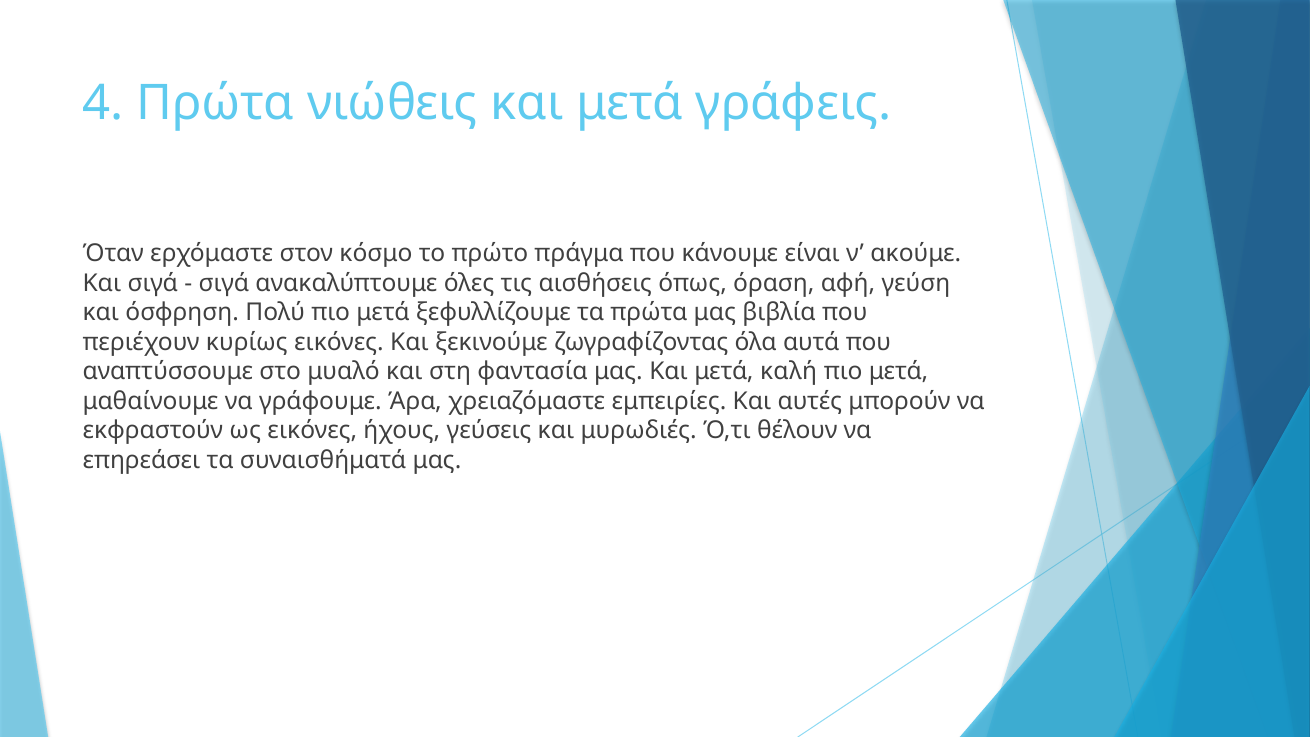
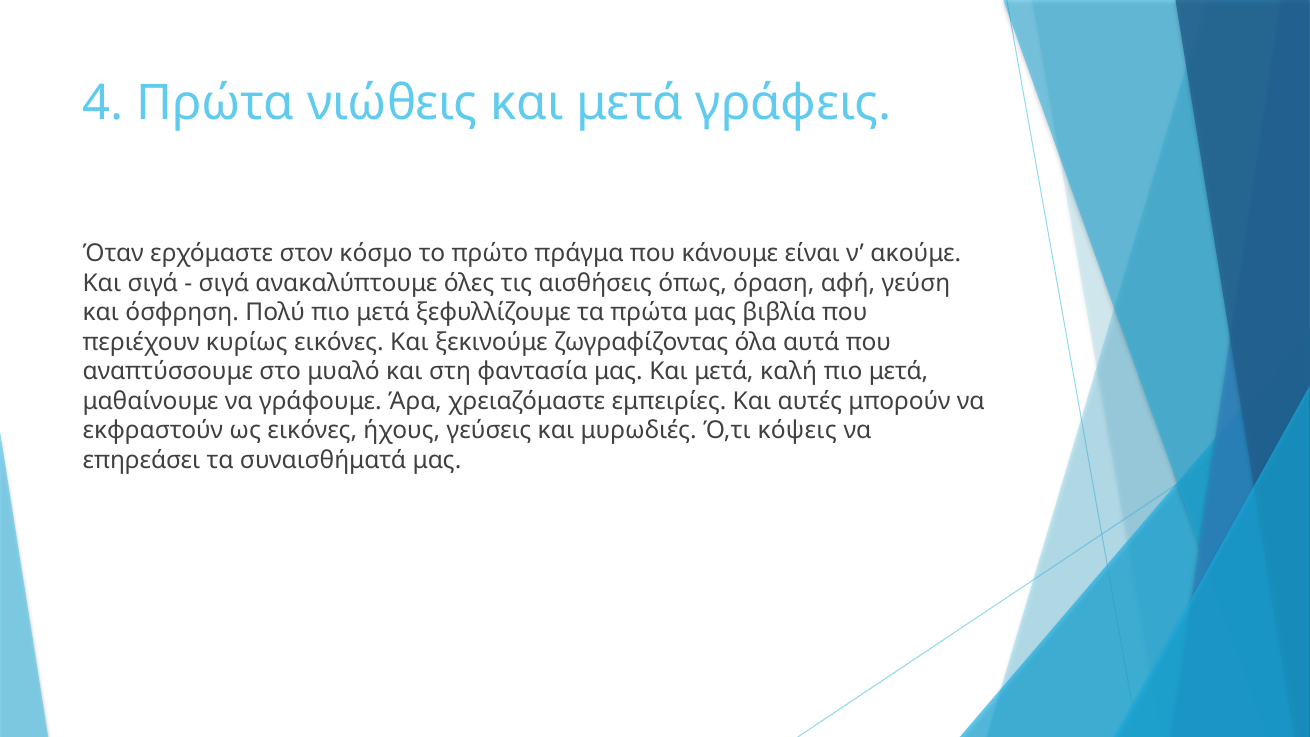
θέλουν: θέλουν -> κόψεις
